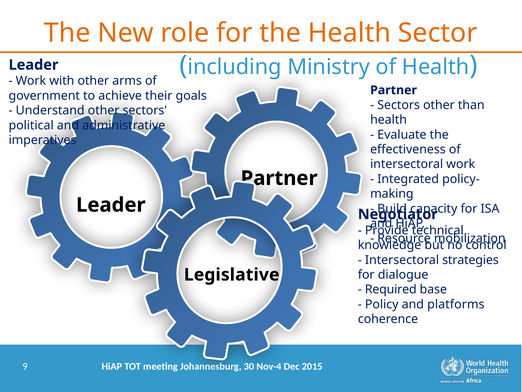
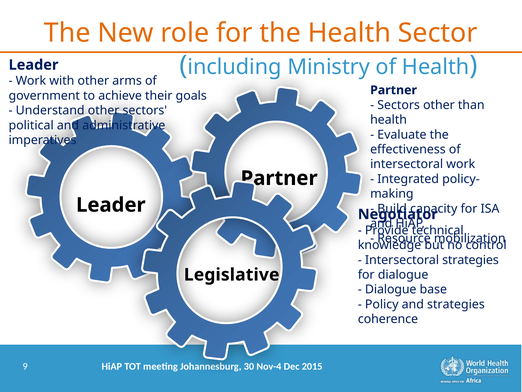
Required at (391, 289): Required -> Dialogue
and platforms: platforms -> strategies
